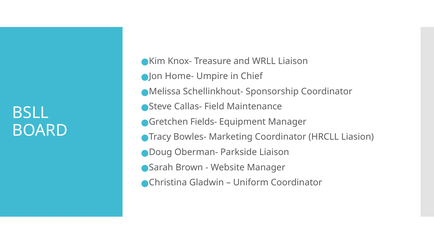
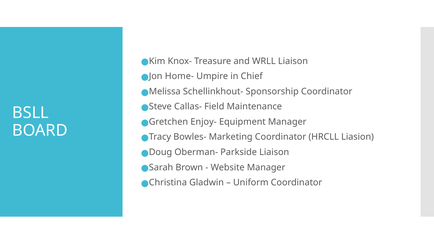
Fields-: Fields- -> Enjoy-
